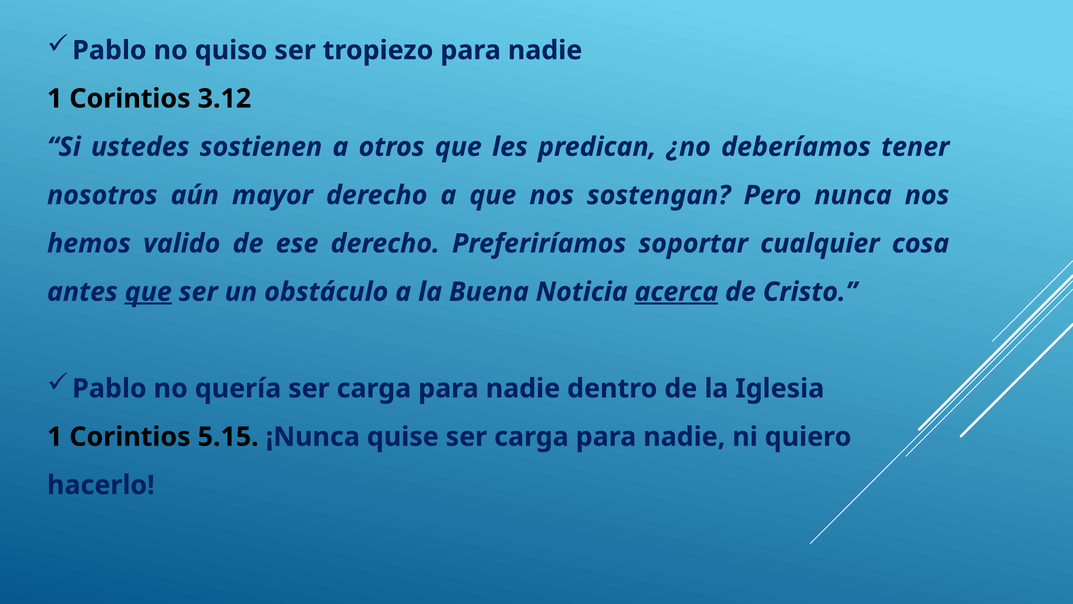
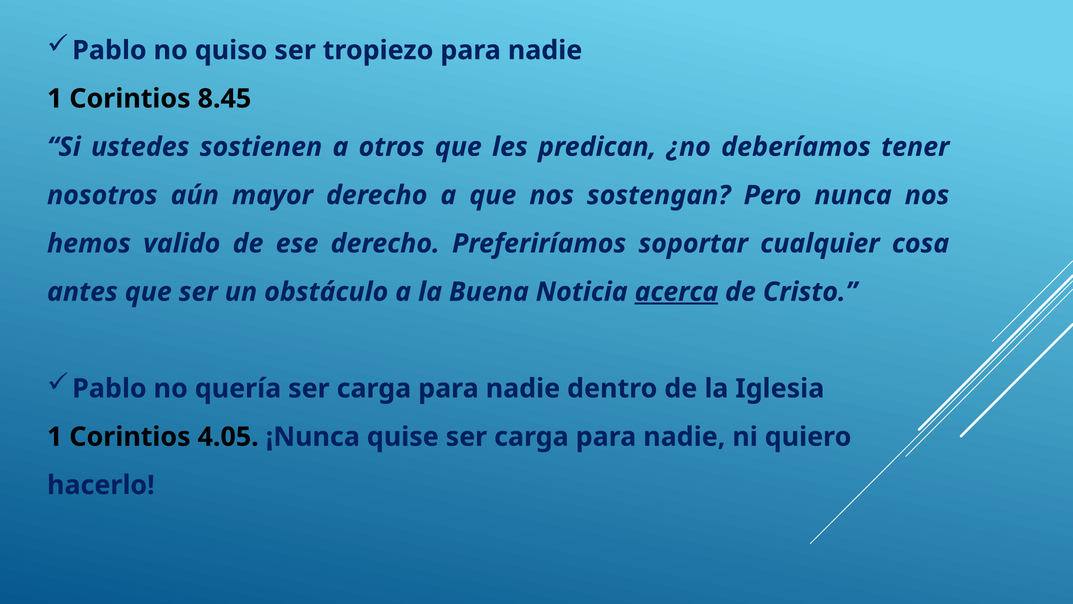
3.12: 3.12 -> 8.45
que at (148, 292) underline: present -> none
5.15: 5.15 -> 4.05
